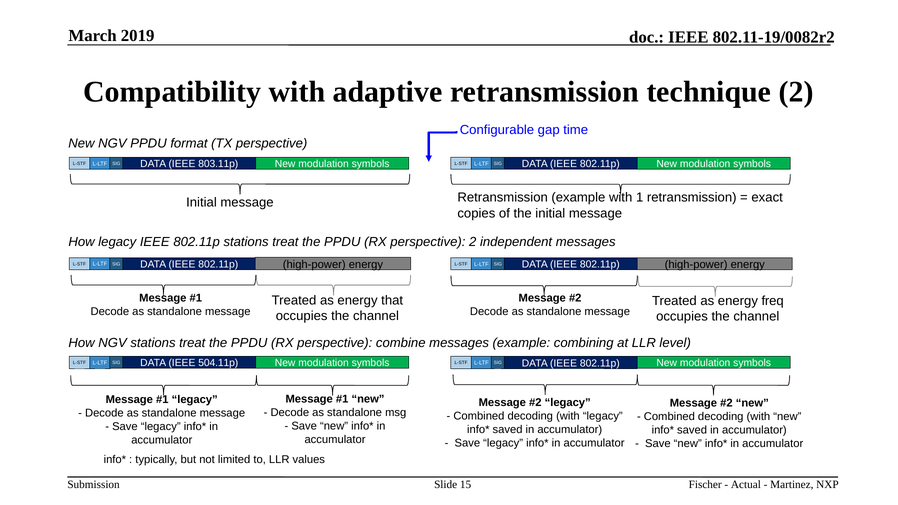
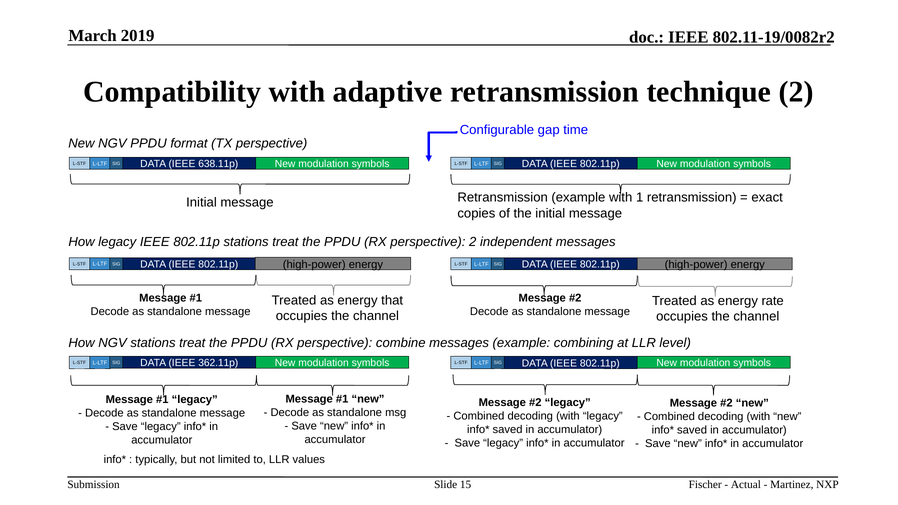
803.11p: 803.11p -> 638.11p
freq: freq -> rate
504.11p: 504.11p -> 362.11p
